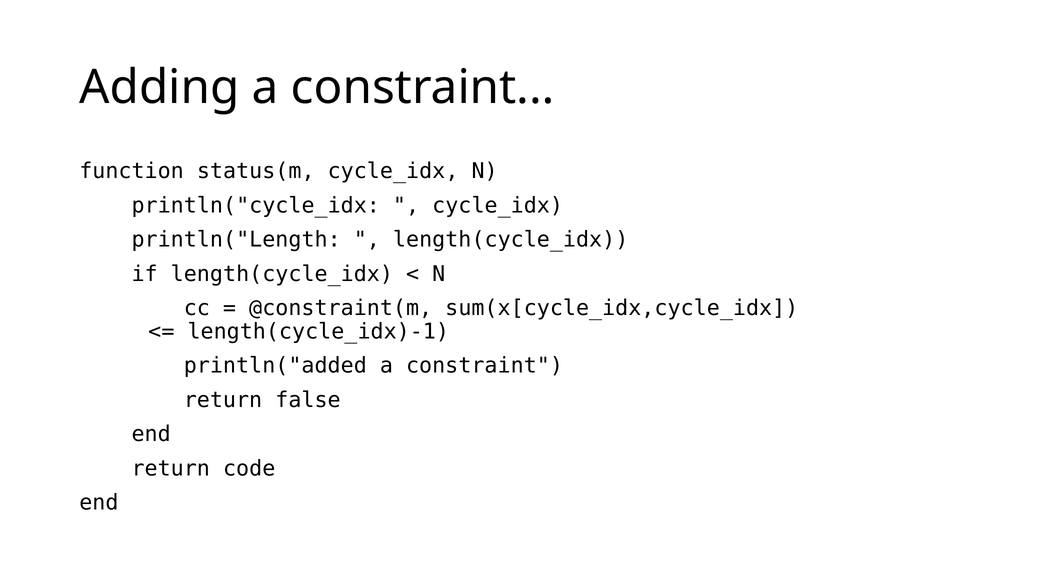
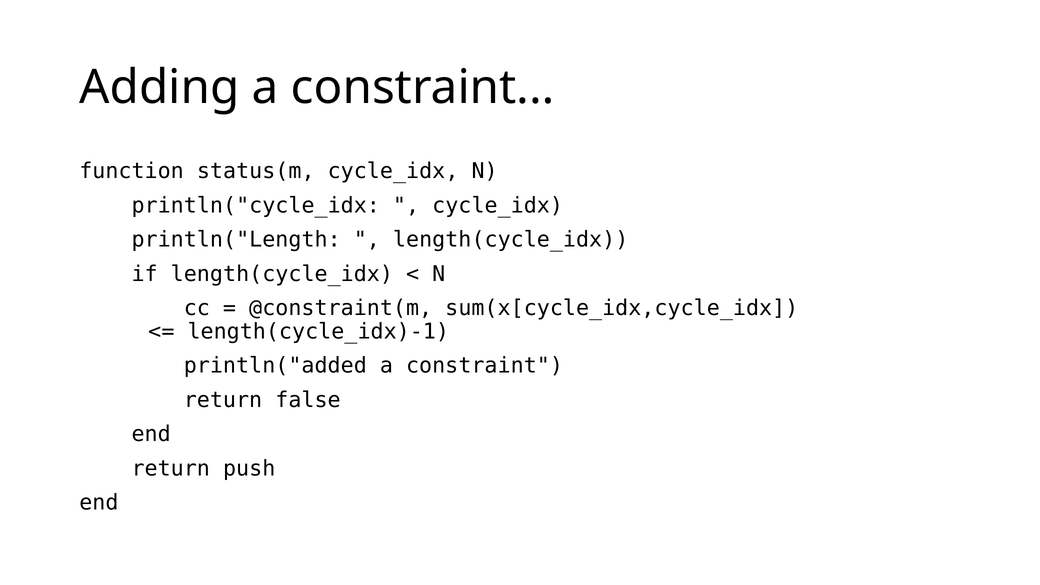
code: code -> push
